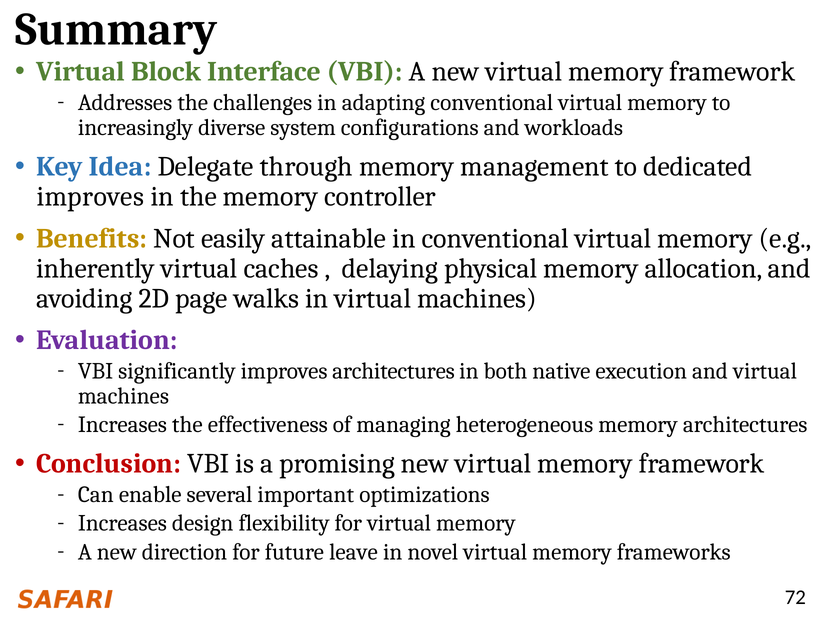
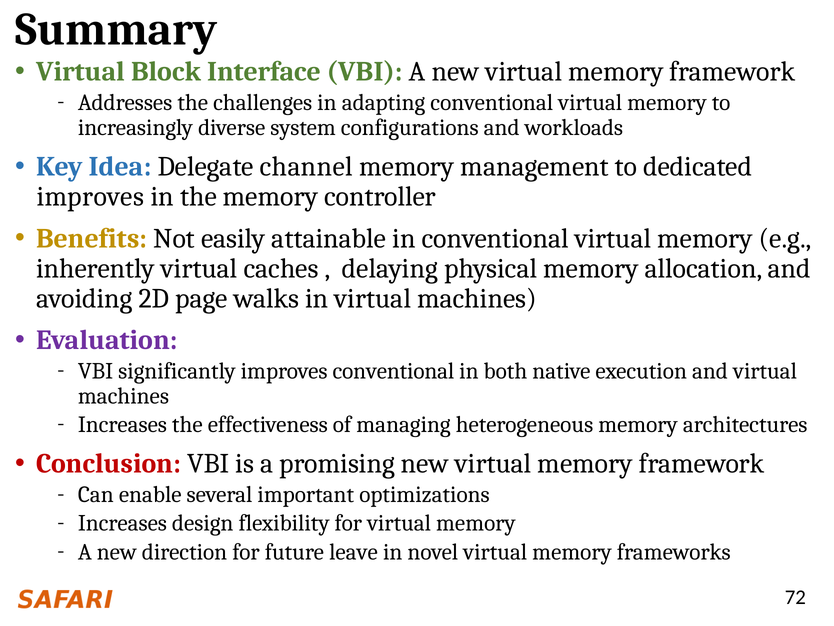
through: through -> channel
improves architectures: architectures -> conventional
